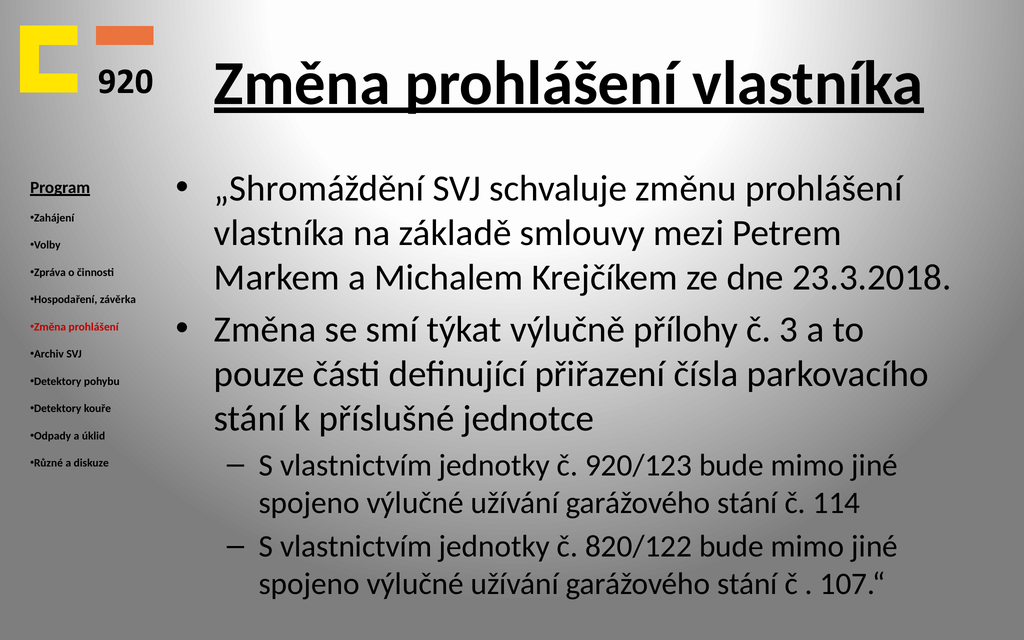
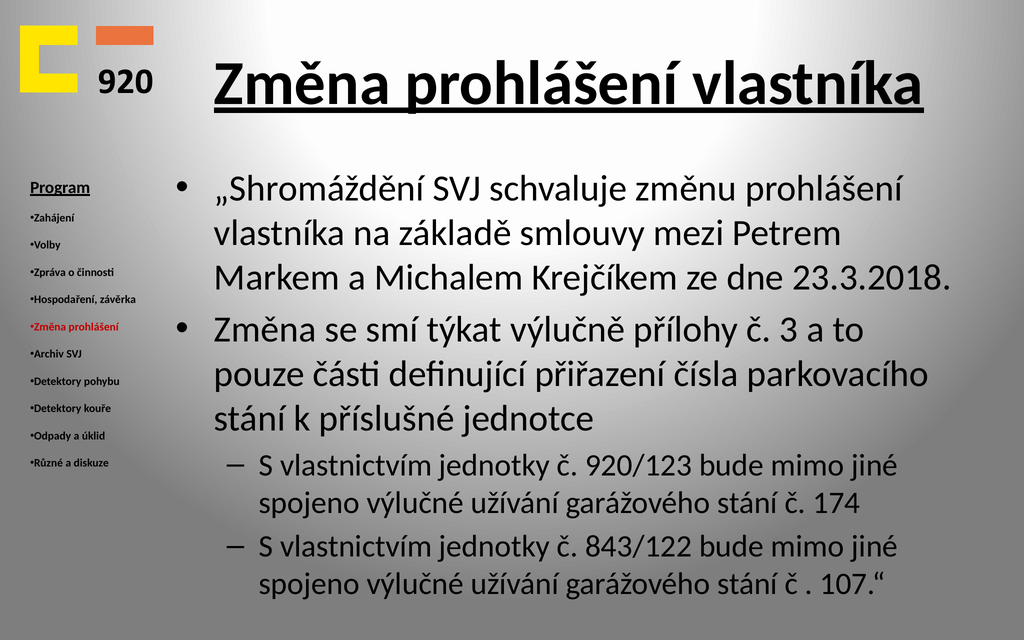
114: 114 -> 174
820/122: 820/122 -> 843/122
